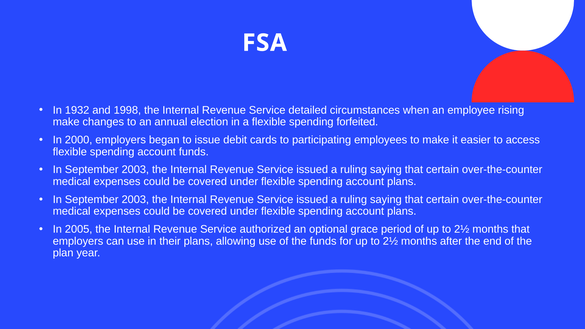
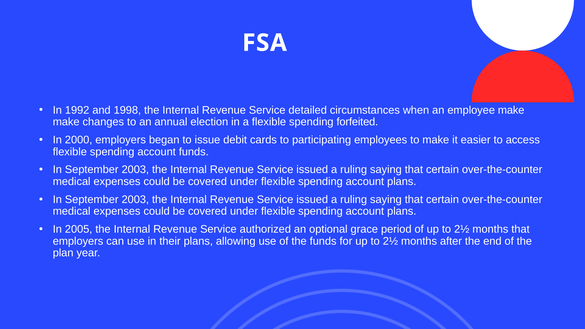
1932: 1932 -> 1992
employee rising: rising -> make
